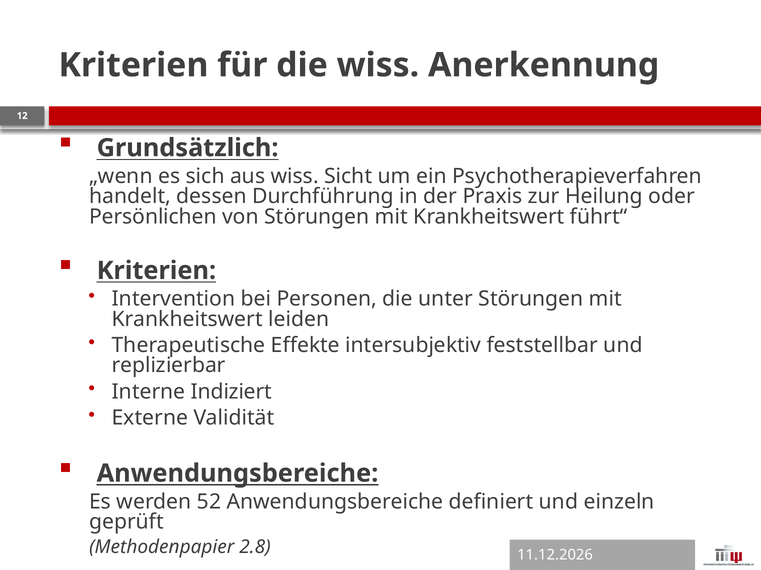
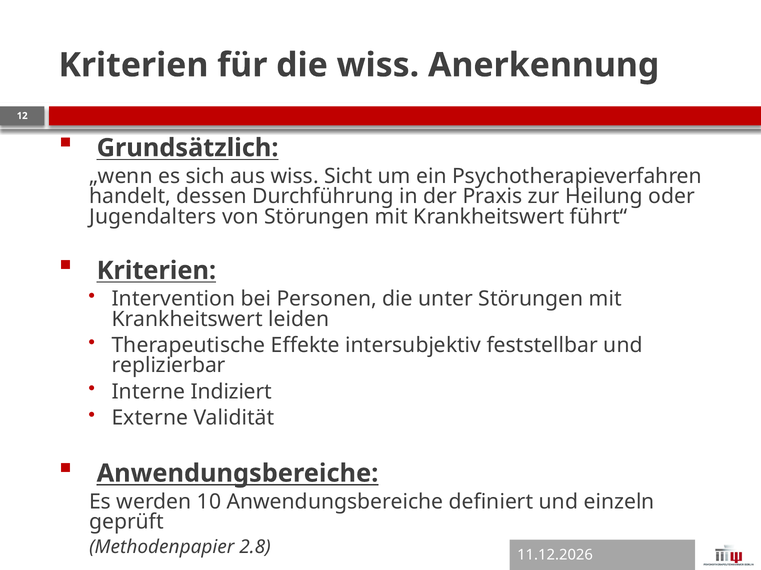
Persönlichen: Persönlichen -> Jugendalters
52: 52 -> 10
